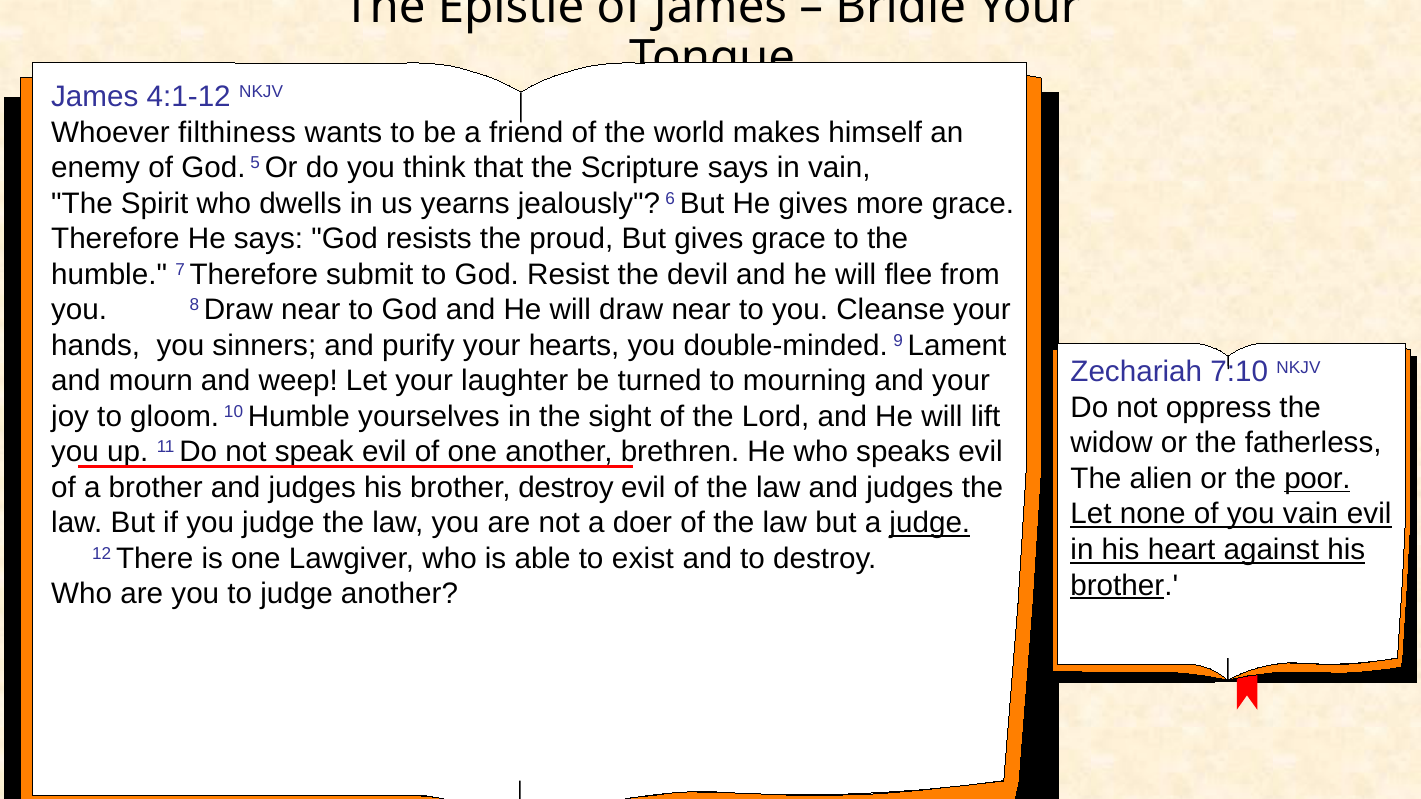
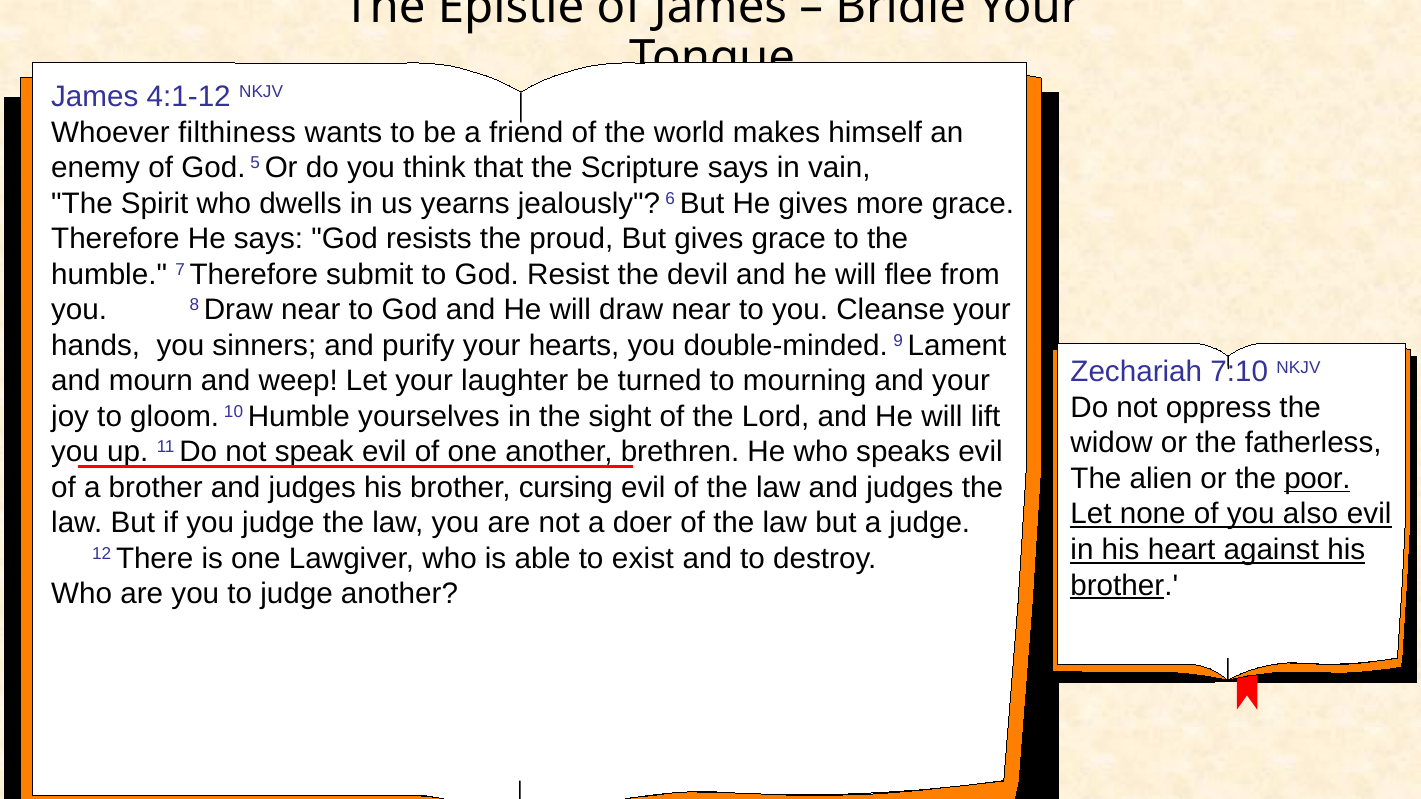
brother destroy: destroy -> cursing
you vain: vain -> also
judge at (930, 523) underline: present -> none
